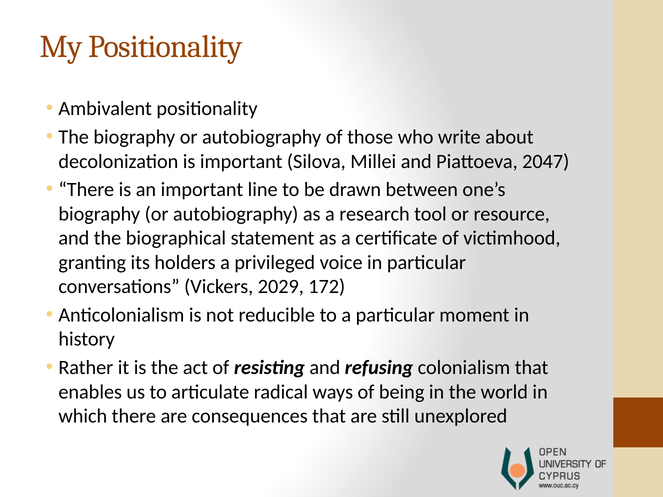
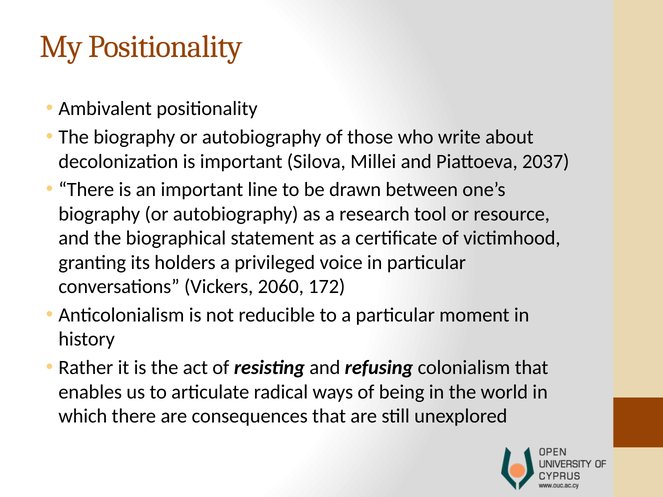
2047: 2047 -> 2037
2029: 2029 -> 2060
